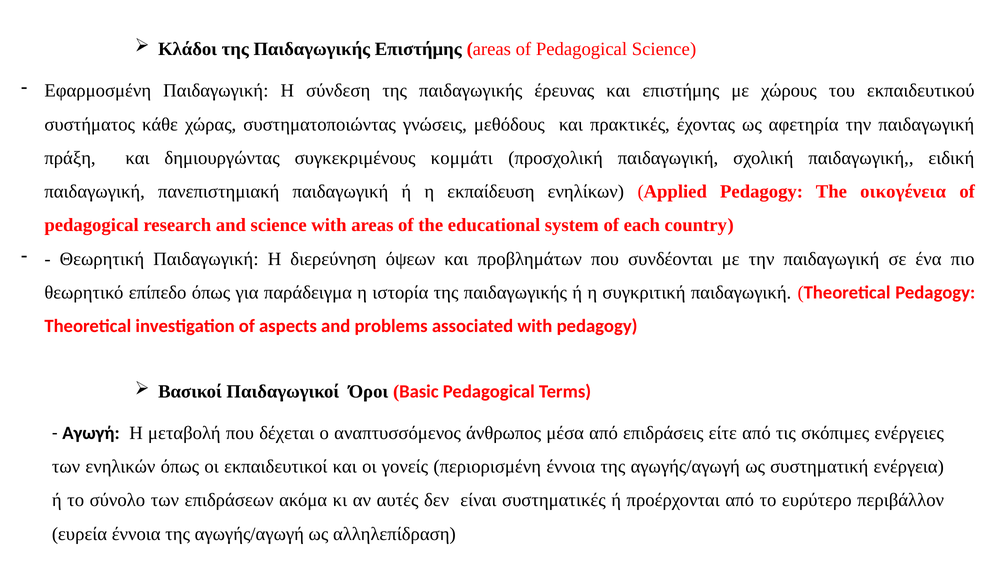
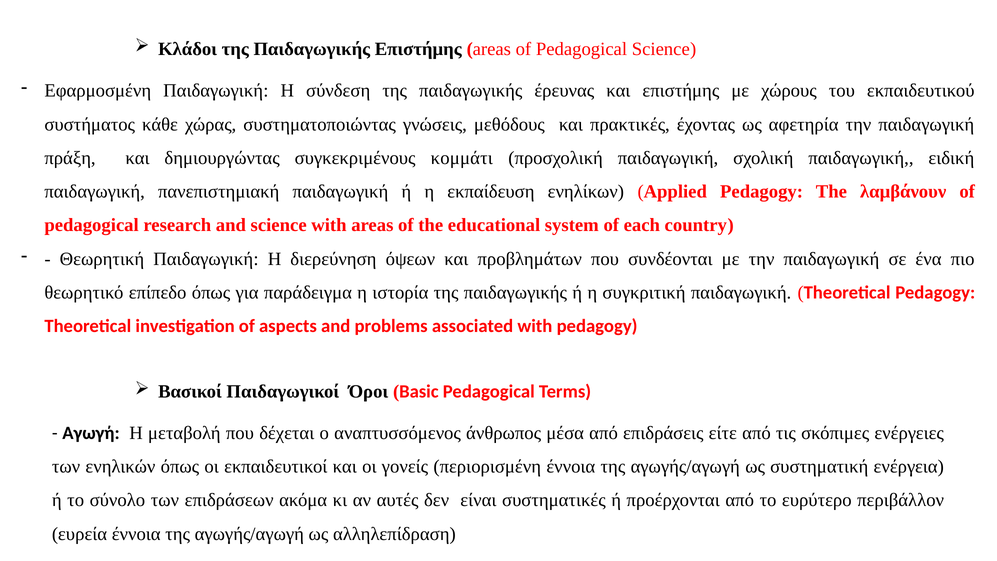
οικογένεια: οικογένεια -> λαμβάνουν
